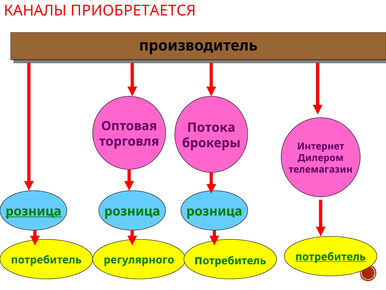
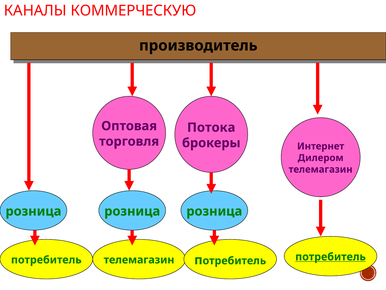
ПРИОБРЕТАЕТСЯ: ПРИОБРЕТАЕТСЯ -> КОММЕРЧЕСКУЮ
розница at (33, 211) underline: present -> none
потребитель регулярного: регулярного -> телемагазин
